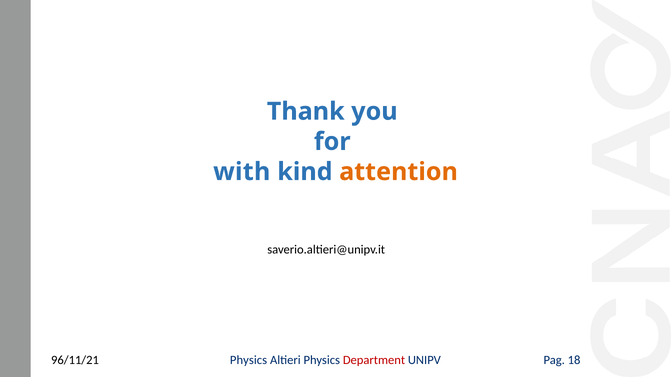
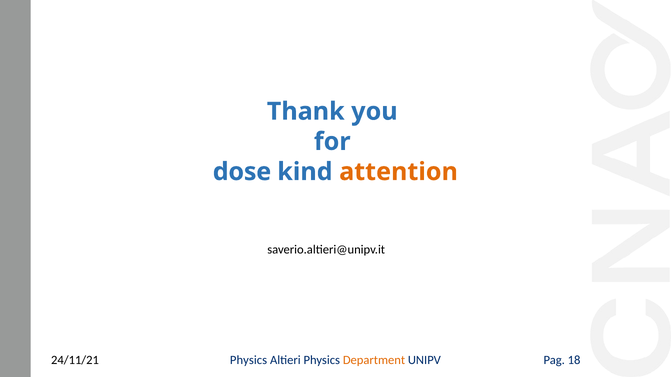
with: with -> dose
96/11/21: 96/11/21 -> 24/11/21
Department colour: red -> orange
